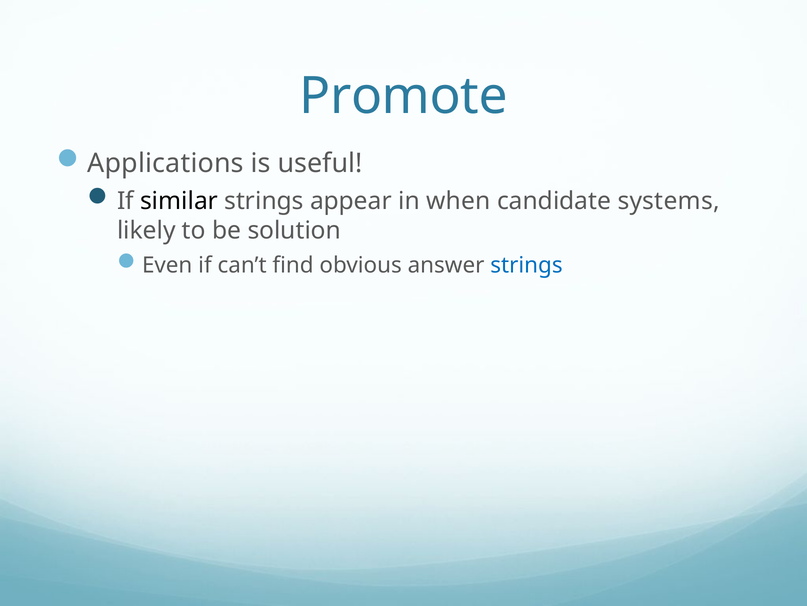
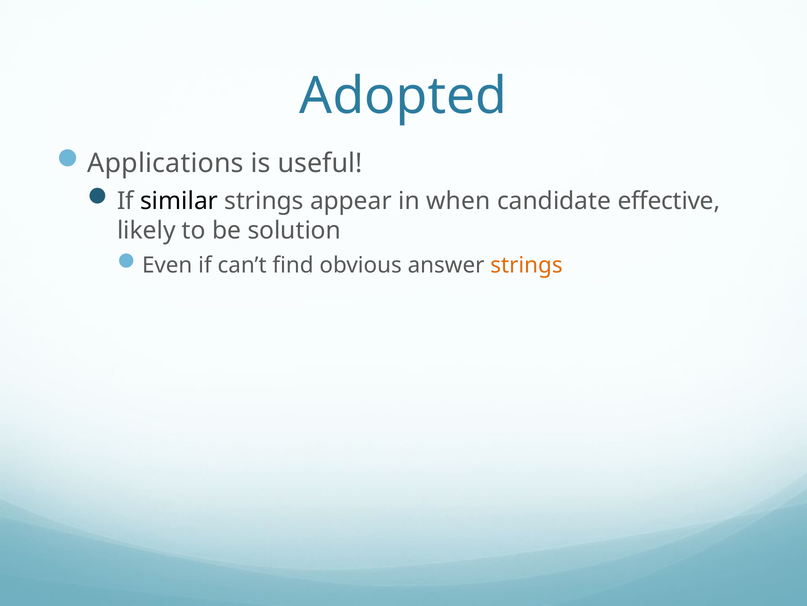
Promote: Promote -> Adopted
systems: systems -> effective
strings at (526, 265) colour: blue -> orange
